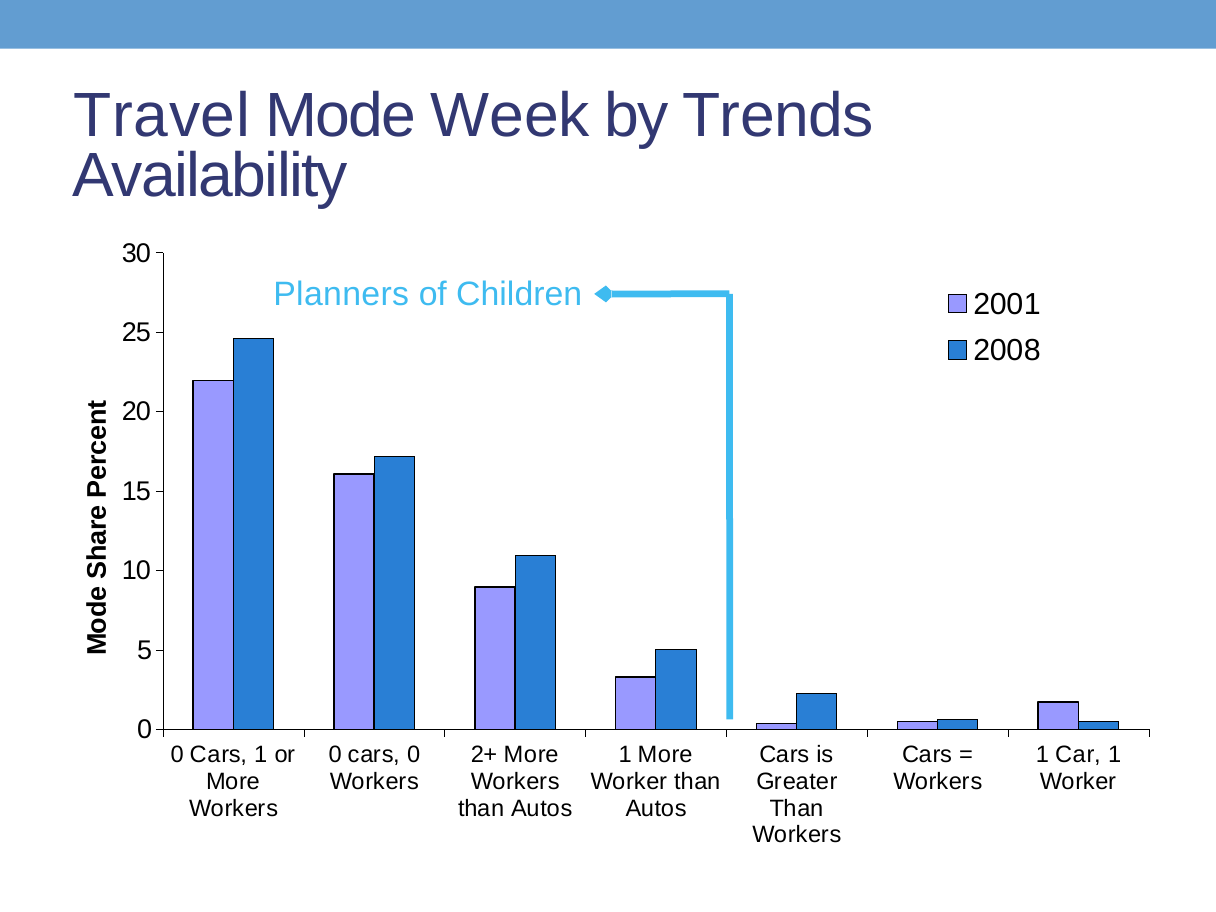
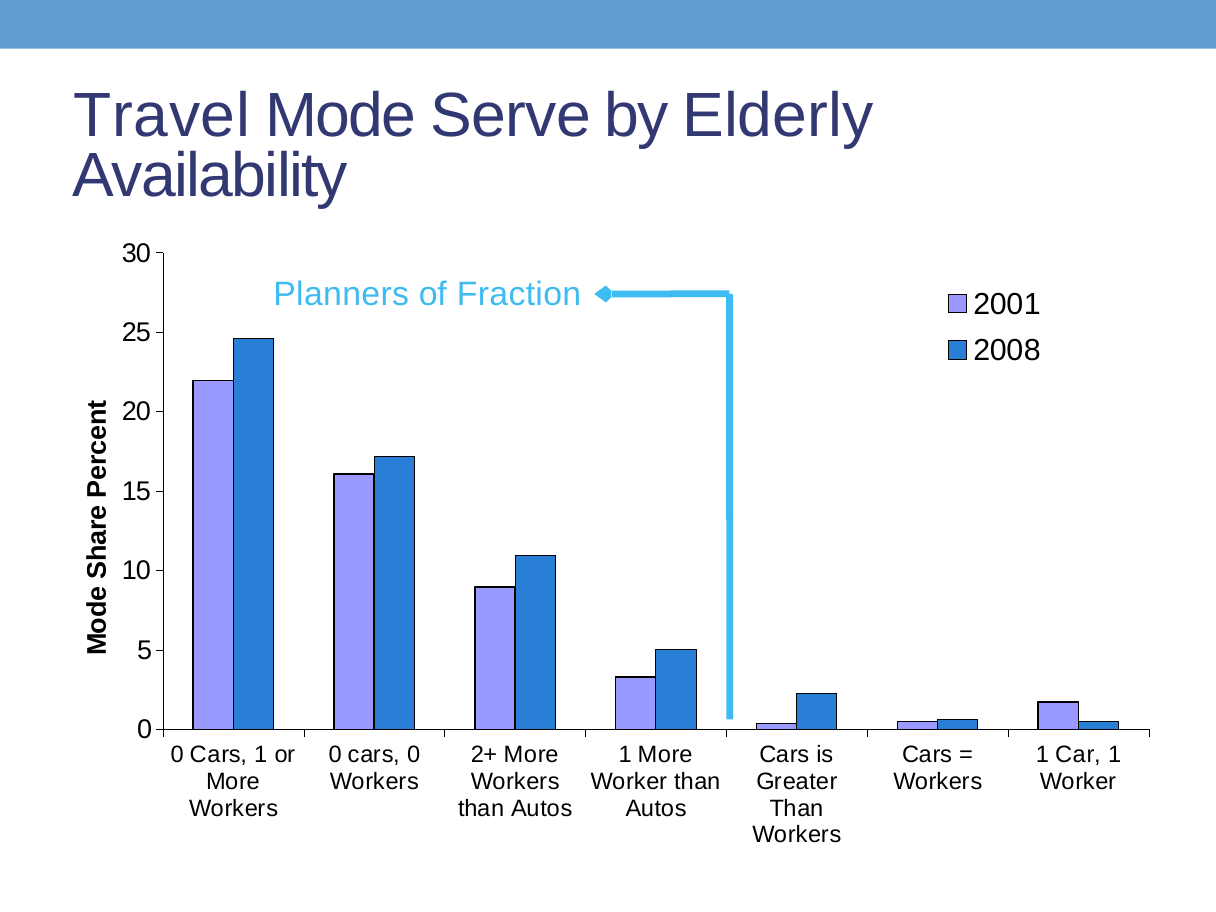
Week: Week -> Serve
Trends: Trends -> Elderly
Children: Children -> Fraction
